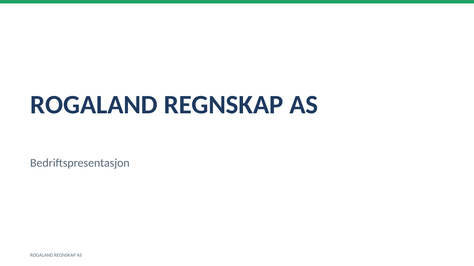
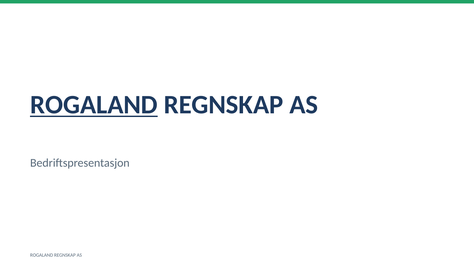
ROGALAND at (94, 105) underline: none -> present
